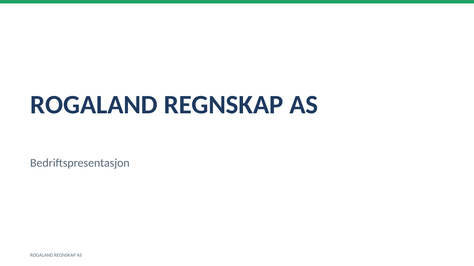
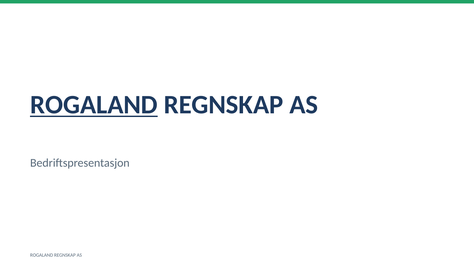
ROGALAND at (94, 105) underline: none -> present
